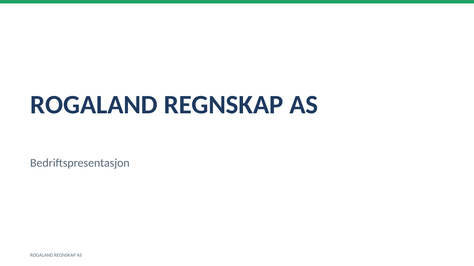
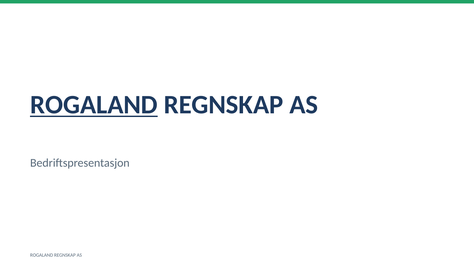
ROGALAND at (94, 105) underline: none -> present
